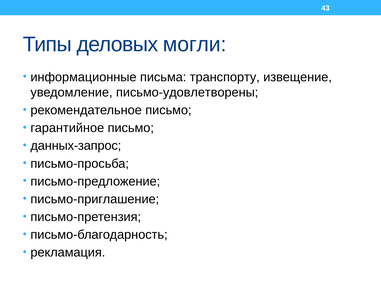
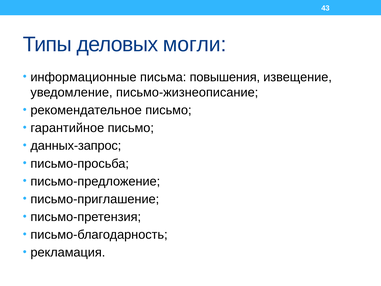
транспорту: транспорту -> повышения
письмо-удовлетворены: письмо-удовлетворены -> письмо-жизнеописание
